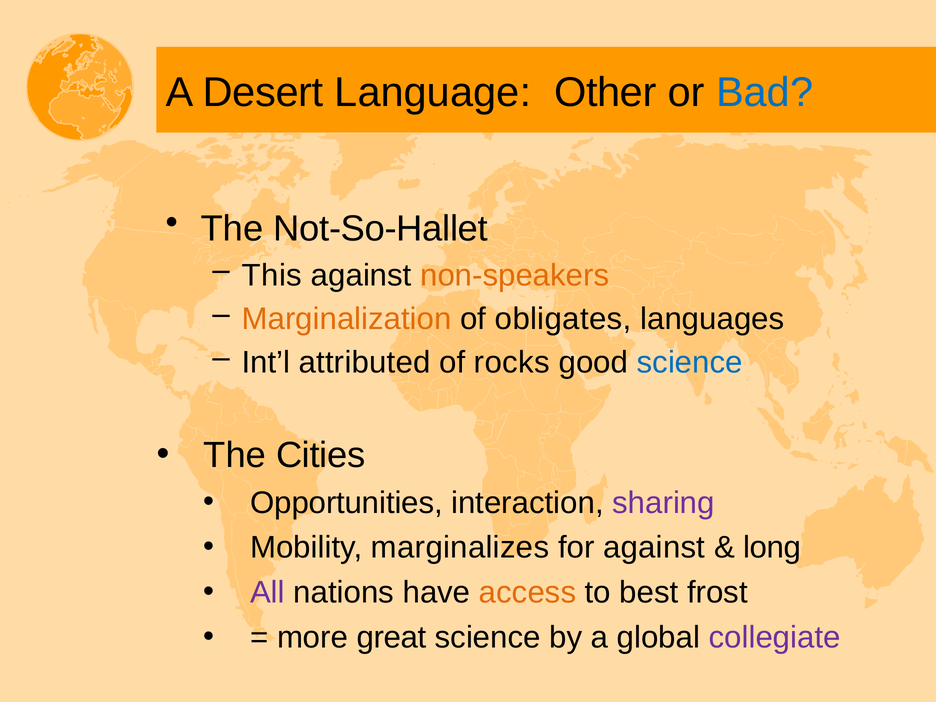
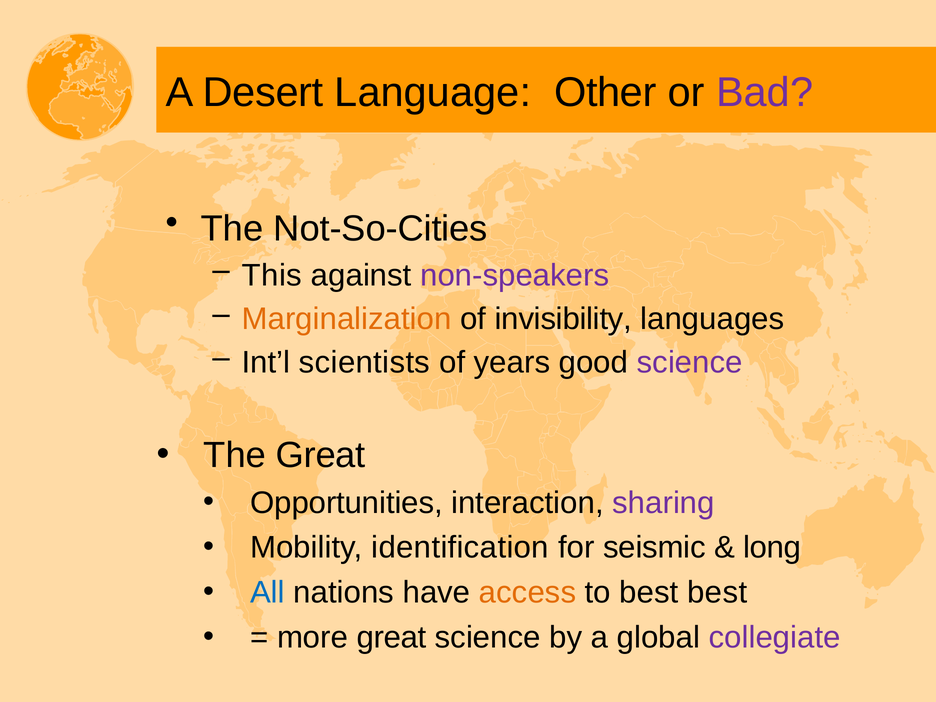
Bad colour: blue -> purple
Not-So-Hallet: Not-So-Hallet -> Not-So-Cities
non-speakers colour: orange -> purple
obligates: obligates -> invisibility
attributed: attributed -> scientists
rocks: rocks -> years
science at (690, 363) colour: blue -> purple
The Cities: Cities -> Great
marginalizes: marginalizes -> identification
for against: against -> seismic
All colour: purple -> blue
best frost: frost -> best
